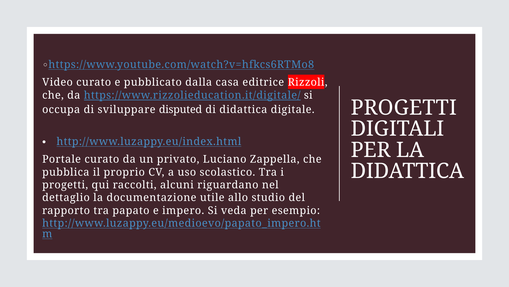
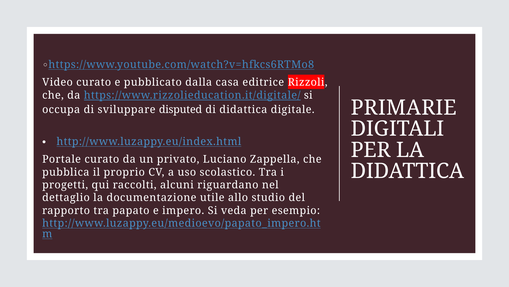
PROGETTI at (404, 107): PROGETTI -> PRIMARIE
